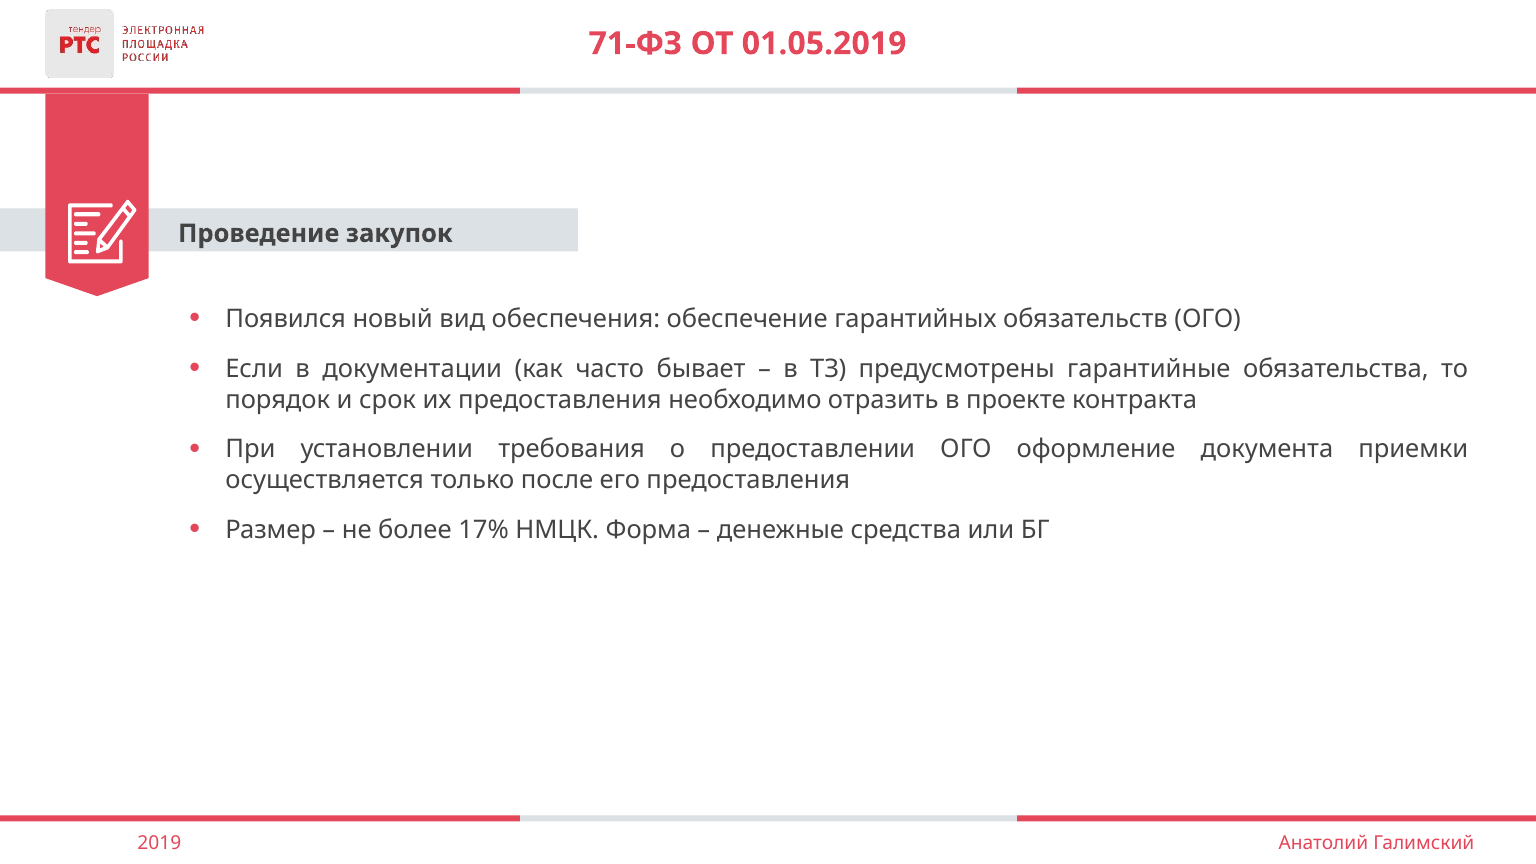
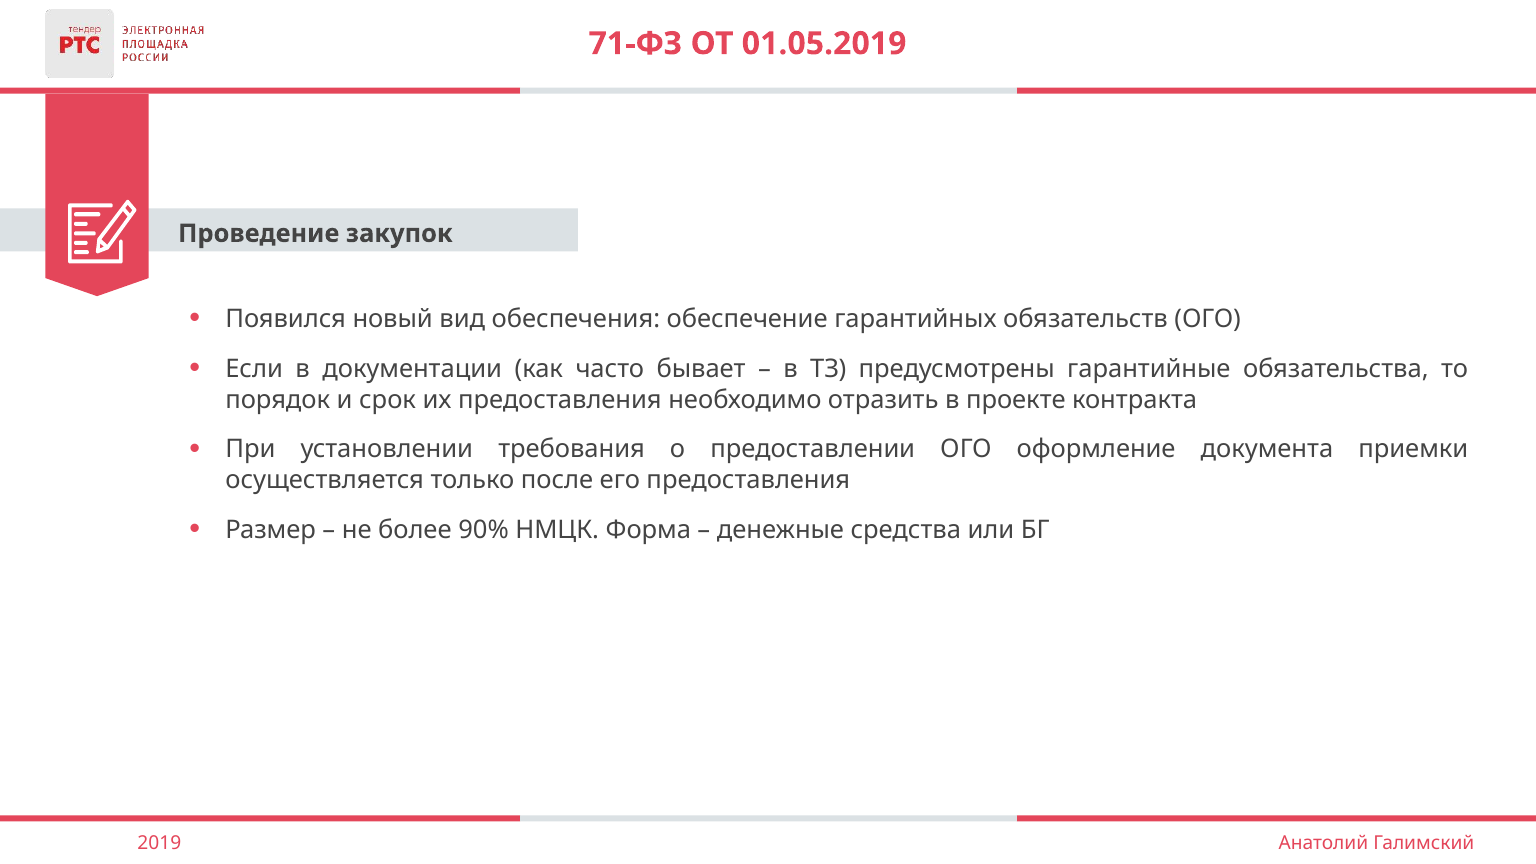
17%: 17% -> 90%
